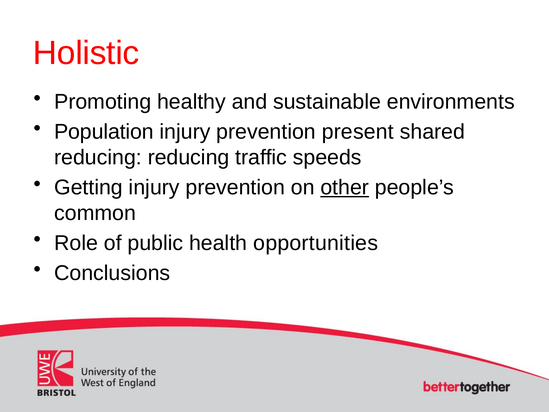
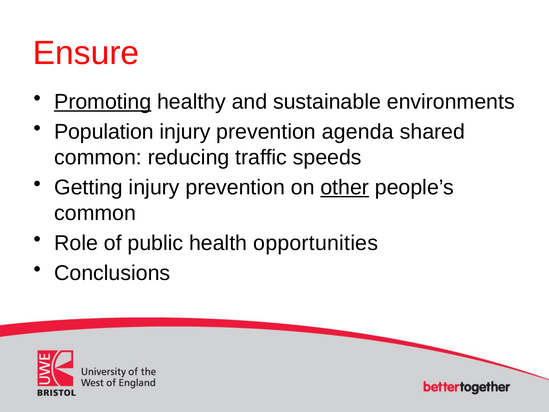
Holistic: Holistic -> Ensure
Promoting underline: none -> present
present: present -> agenda
reducing at (98, 157): reducing -> common
